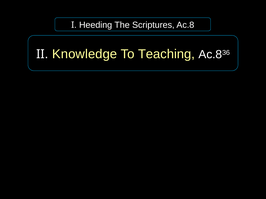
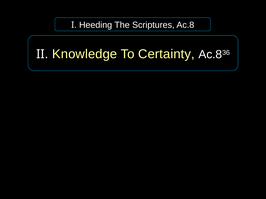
Teaching: Teaching -> Certainty
